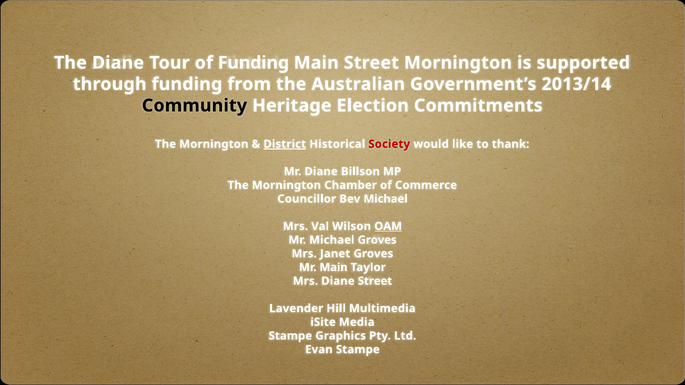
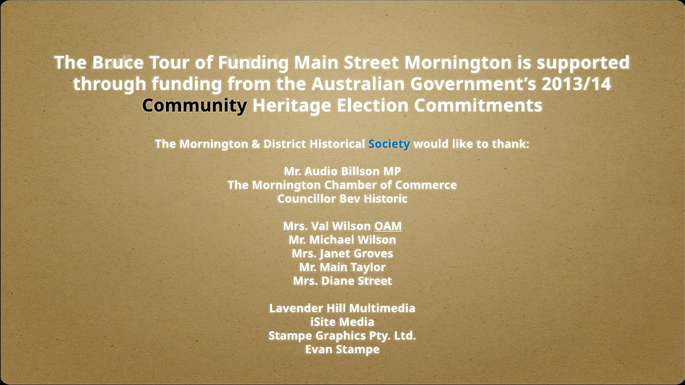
The Diane: Diane -> Bruce
District underline: present -> none
Society colour: red -> blue
Mr Diane: Diane -> Audio
Bev Michael: Michael -> Historic
Michael Groves: Groves -> Wilson
